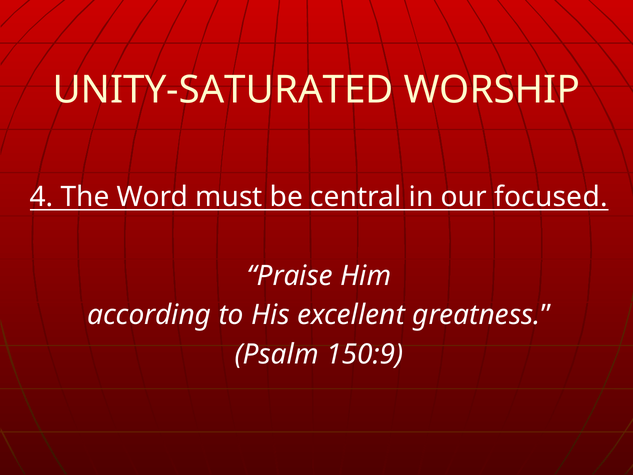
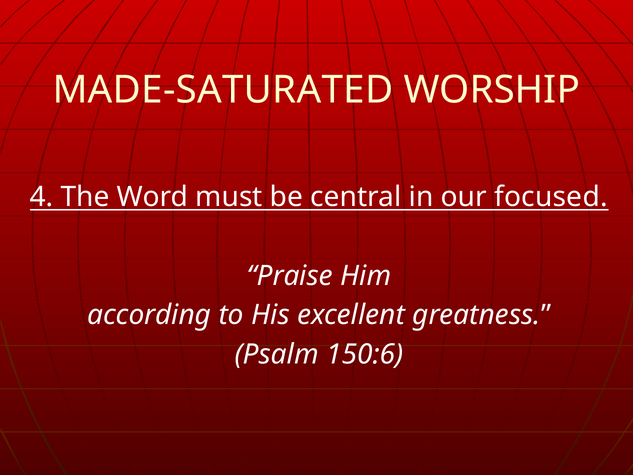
UNITY-SATURATED: UNITY-SATURATED -> MADE-SATURATED
150:9: 150:9 -> 150:6
